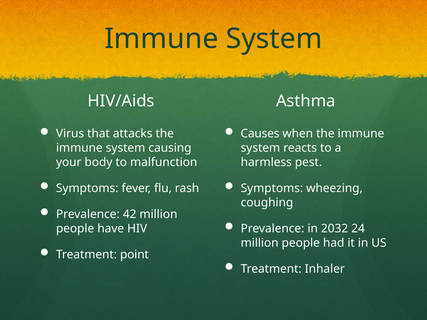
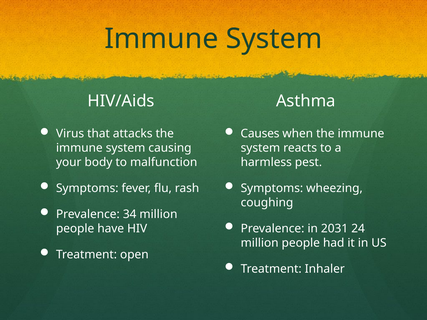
42: 42 -> 34
2032: 2032 -> 2031
point: point -> open
